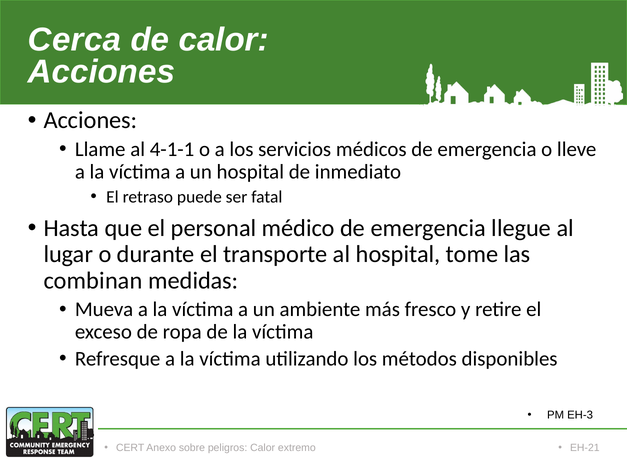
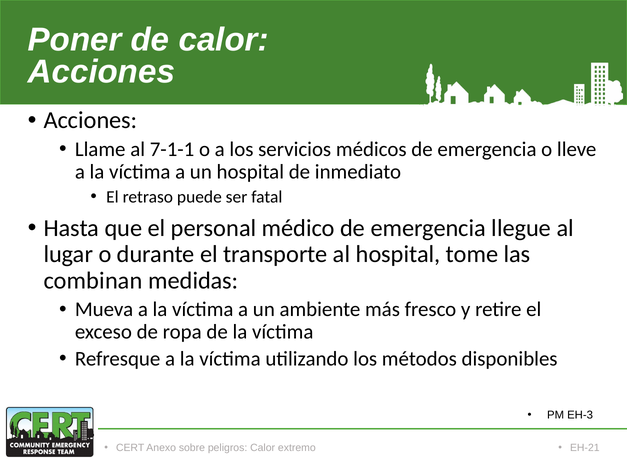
Cerca: Cerca -> Poner
4-1-1: 4-1-1 -> 7-1-1
